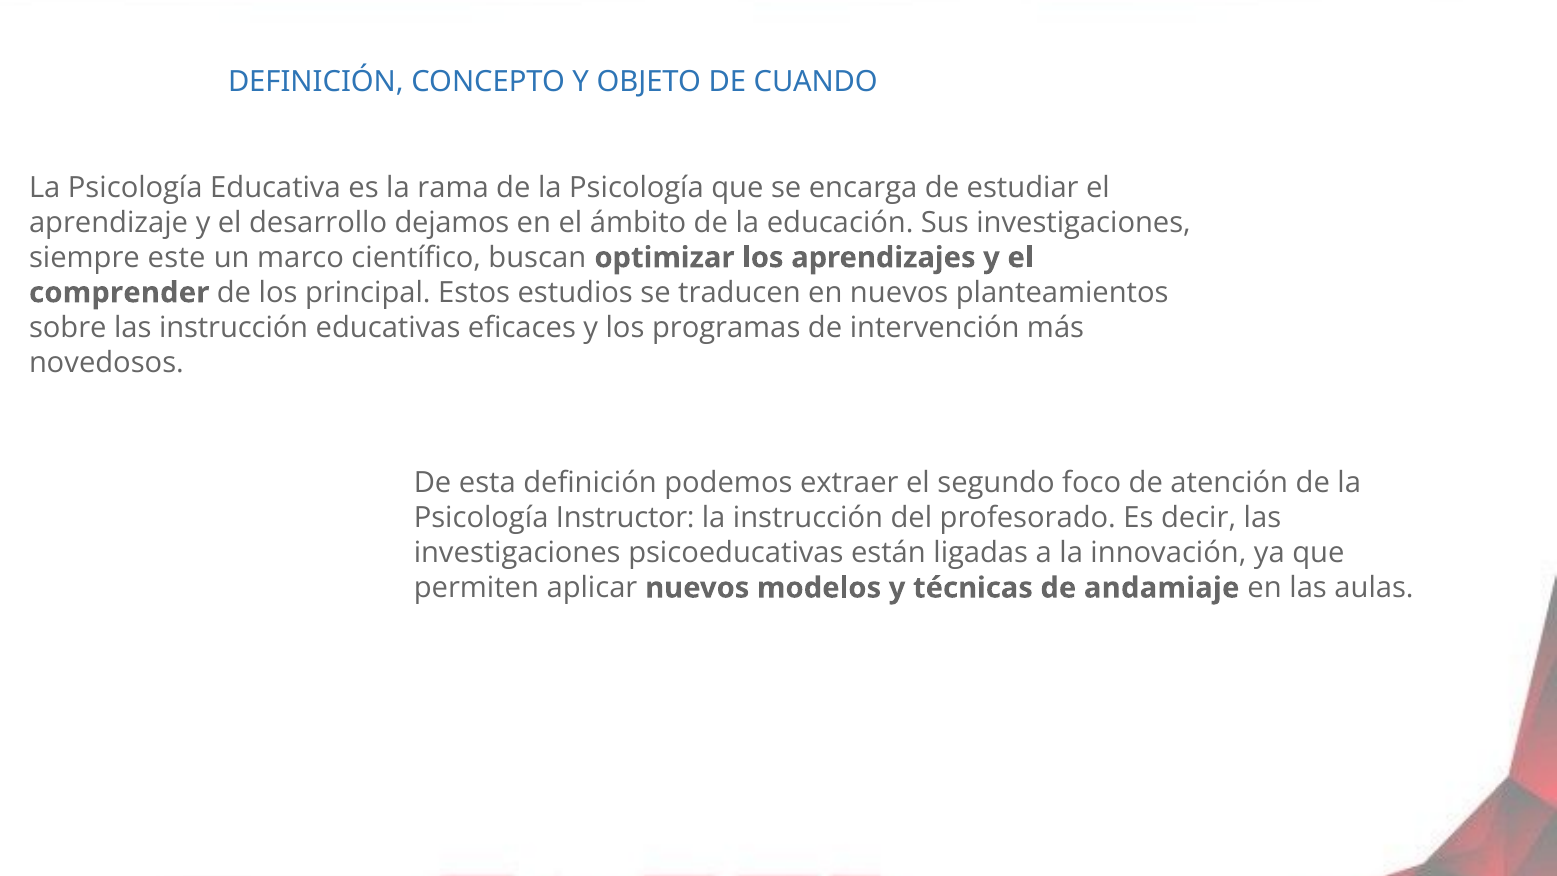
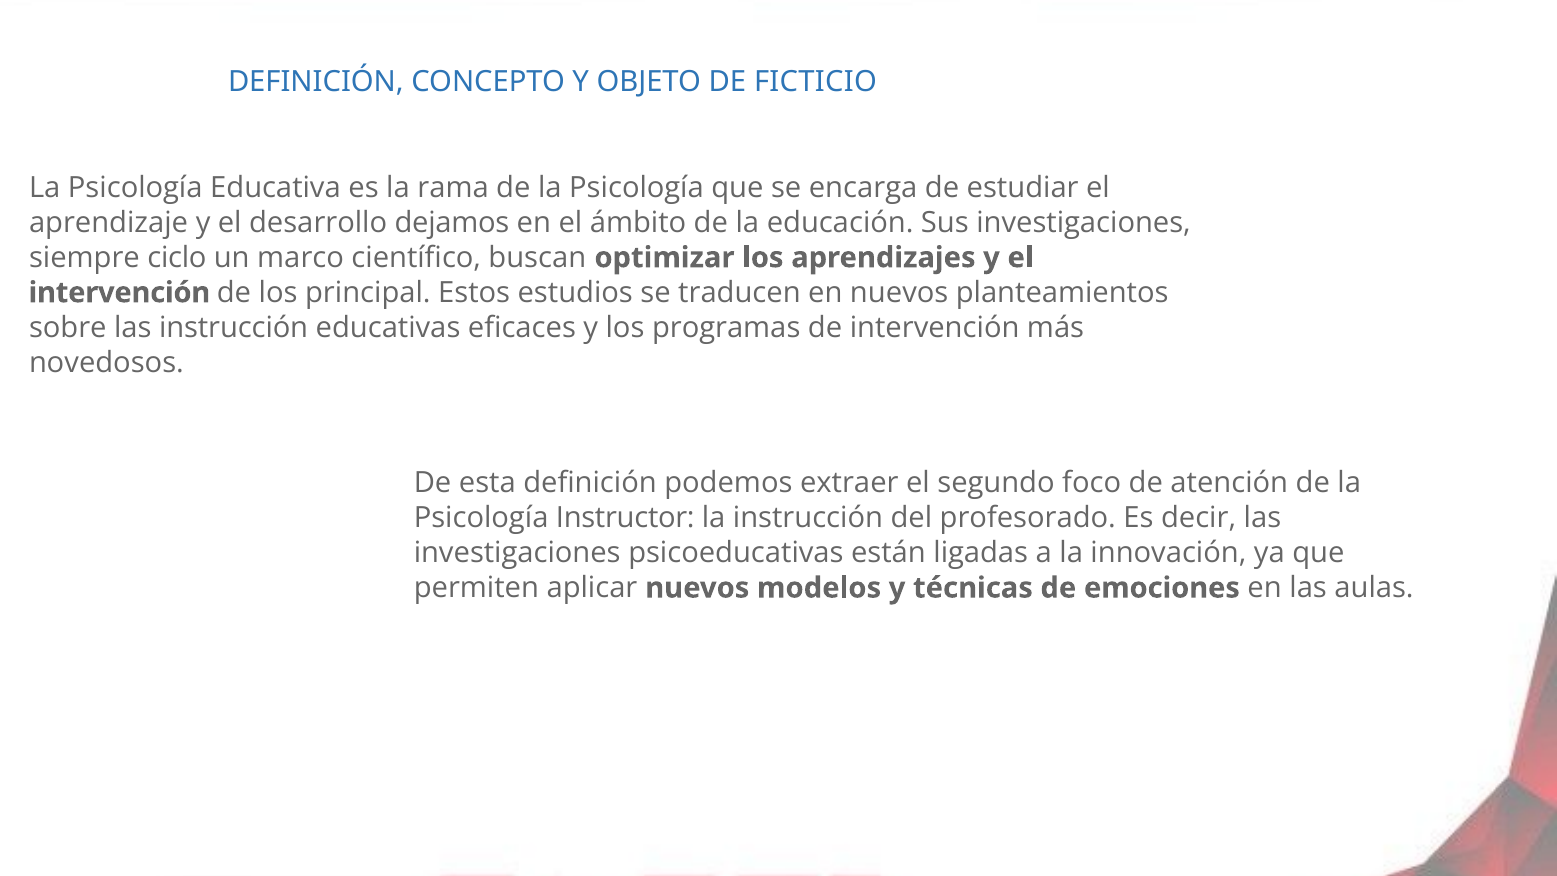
CUANDO: CUANDO -> FICTICIO
este: este -> ciclo
comprender at (119, 293): comprender -> intervención
andamiaje: andamiaje -> emociones
